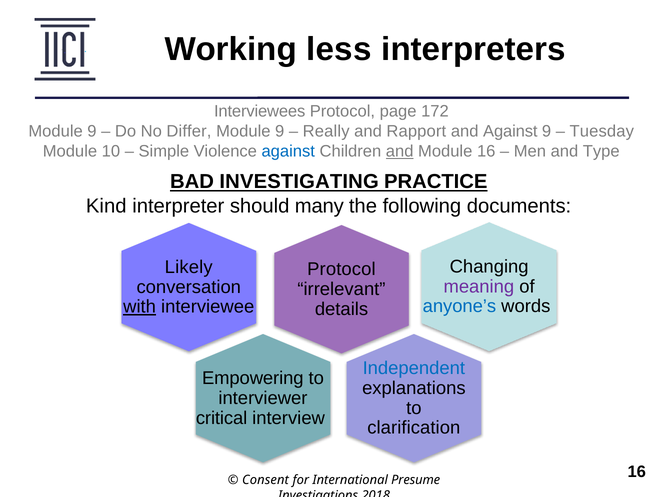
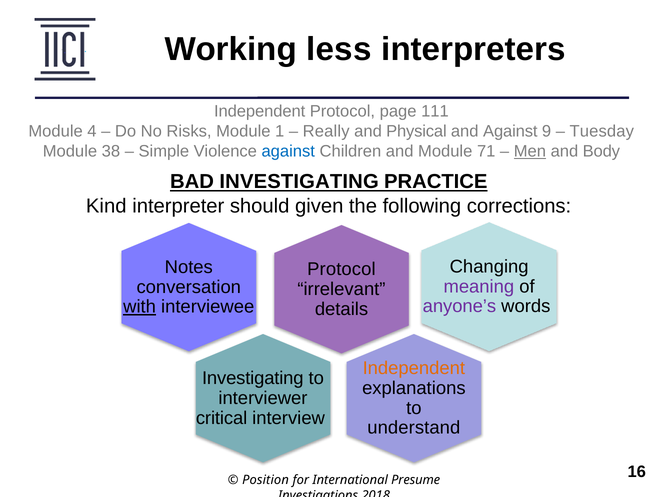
Interviewees at (260, 112): Interviewees -> Independent
172: 172 -> 111
9 at (92, 131): 9 -> 4
Differ: Differ -> Risks
9 at (280, 131): 9 -> 1
Rapport: Rapport -> Physical
10: 10 -> 38
and at (400, 151) underline: present -> none
Module 16: 16 -> 71
Men underline: none -> present
Type: Type -> Body
many: many -> given
documents: documents -> corrections
Likely: Likely -> Notes
anyone’s colour: blue -> purple
Independent at (414, 368) colour: blue -> orange
Empowering at (253, 378): Empowering -> Investigating
clarification: clarification -> understand
Consent: Consent -> Position
